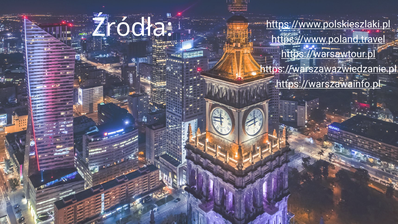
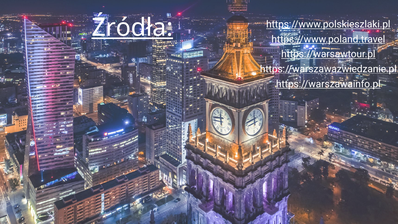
Źródła underline: none -> present
